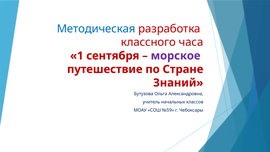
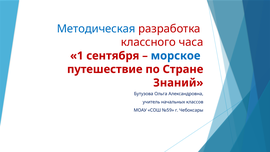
морское colour: purple -> blue
